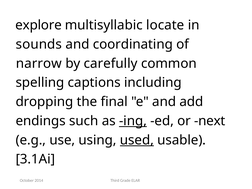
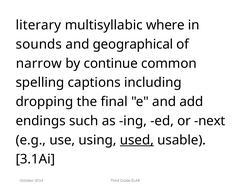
explore: explore -> literary
locate: locate -> where
coordinating: coordinating -> geographical
carefully: carefully -> continue
ing underline: present -> none
